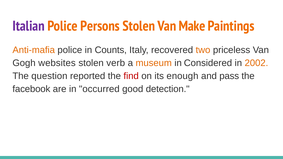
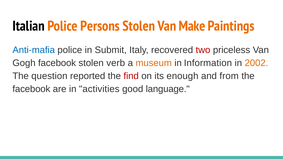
Italian colour: purple -> black
Anti-mafia colour: orange -> blue
Counts: Counts -> Submit
two colour: orange -> red
Gogh websites: websites -> facebook
Considered: Considered -> Information
pass: pass -> from
occurred: occurred -> activities
detection: detection -> language
